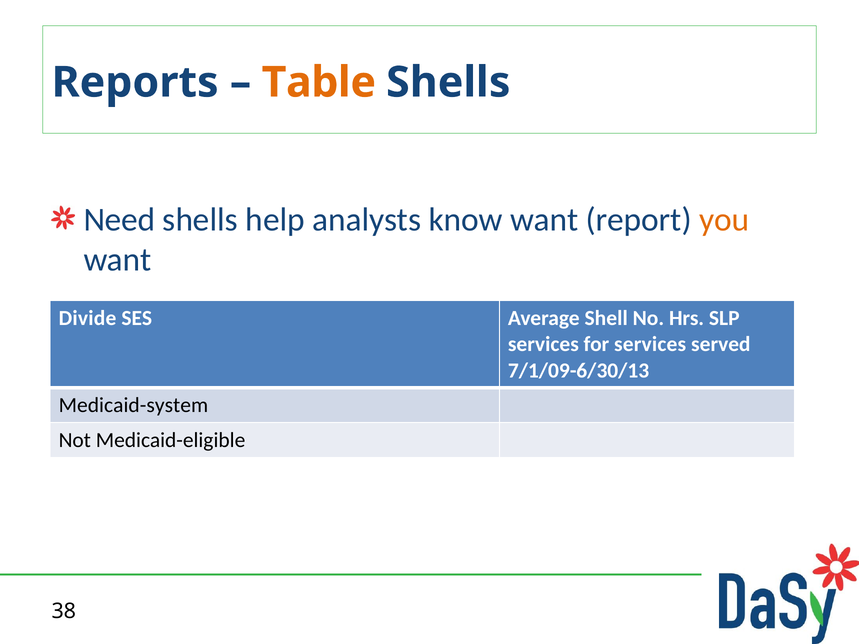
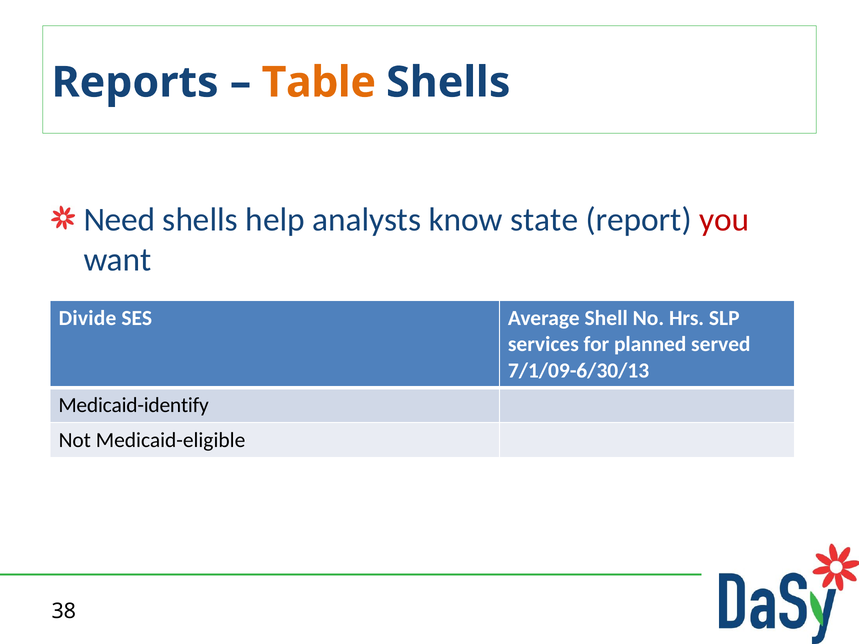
know want: want -> state
you colour: orange -> red
for services: services -> planned
Medicaid-system: Medicaid-system -> Medicaid-identify
